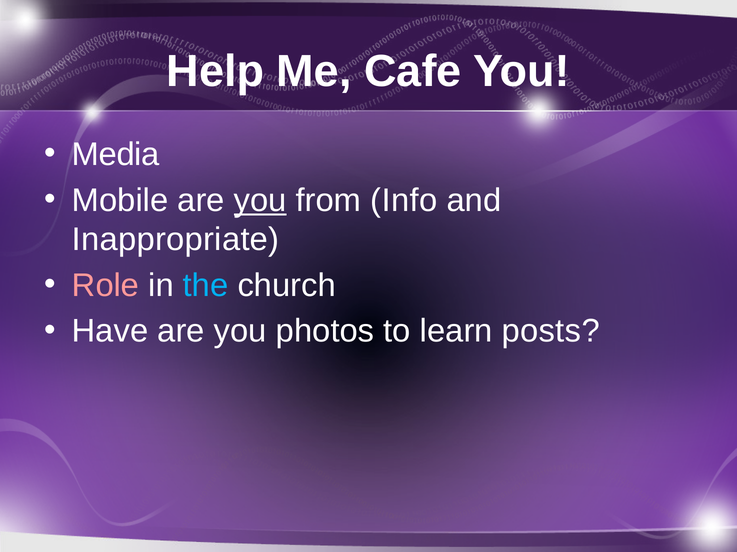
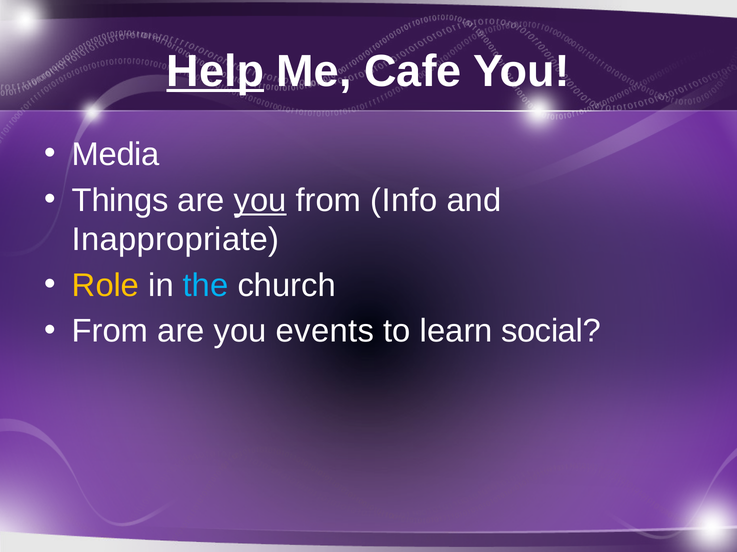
Help underline: none -> present
Mobile: Mobile -> Things
Role colour: pink -> yellow
Have at (110, 332): Have -> From
photos: photos -> events
posts: posts -> social
